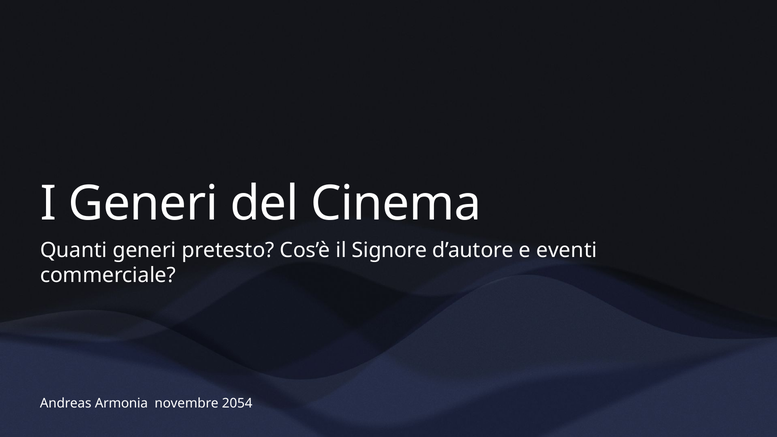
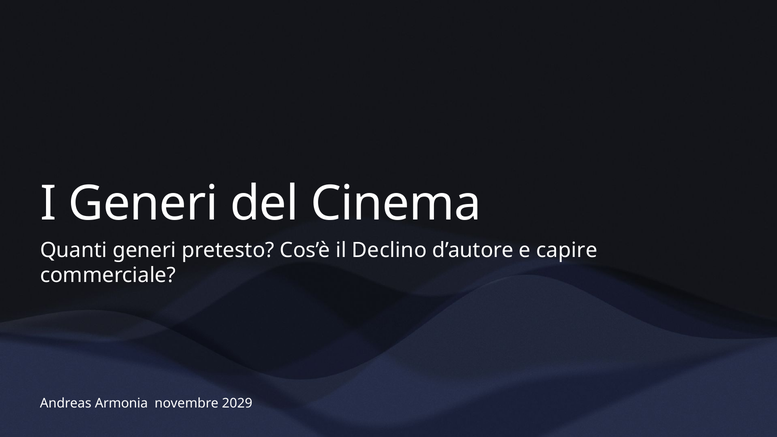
Signore: Signore -> Declino
eventi: eventi -> capire
2054: 2054 -> 2029
